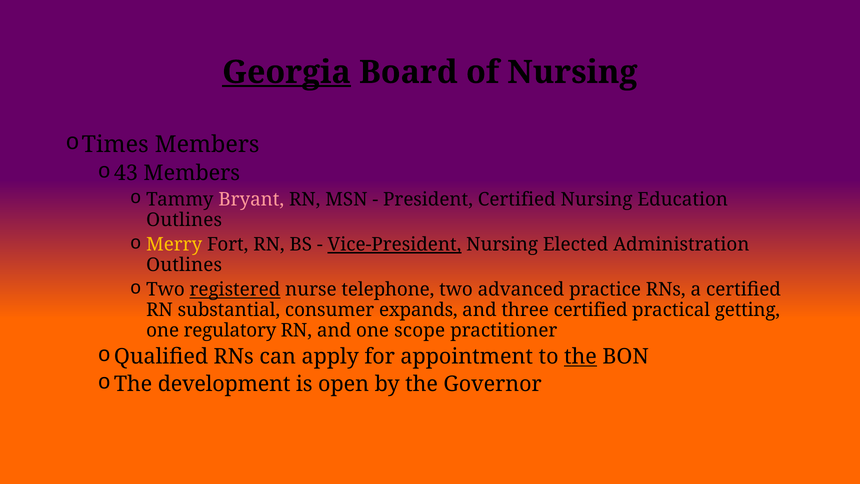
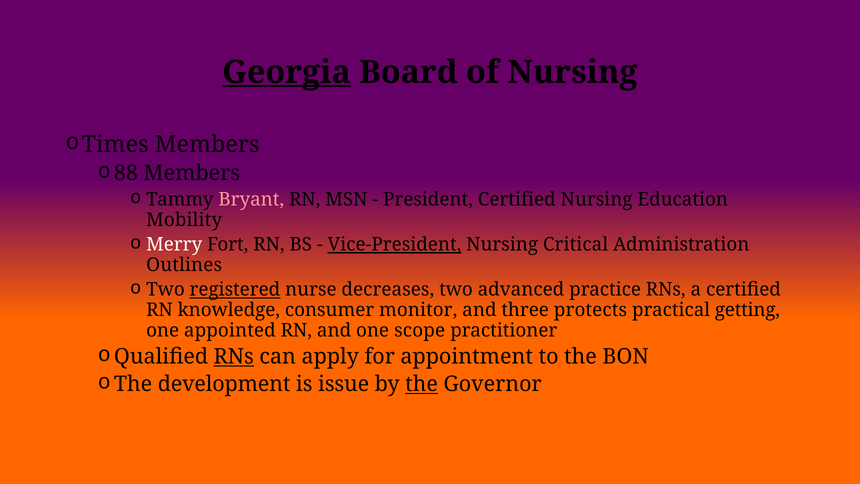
43: 43 -> 88
Outlines at (184, 220): Outlines -> Mobility
Merry colour: yellow -> white
Elected: Elected -> Critical
telephone: telephone -> decreases
substantial: substantial -> knowledge
expands: expands -> monitor
three certified: certified -> protects
regulatory: regulatory -> appointed
RNs at (234, 356) underline: none -> present
the at (580, 356) underline: present -> none
open: open -> issue
the at (422, 384) underline: none -> present
